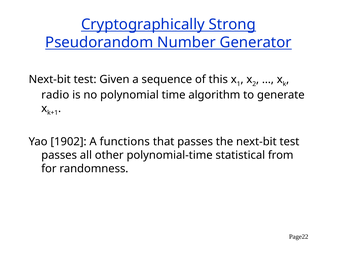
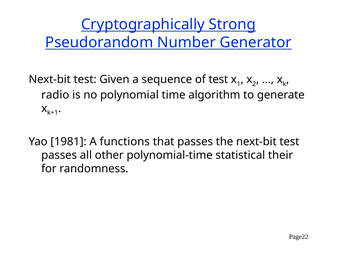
of this: this -> test
1902: 1902 -> 1981
from: from -> their
